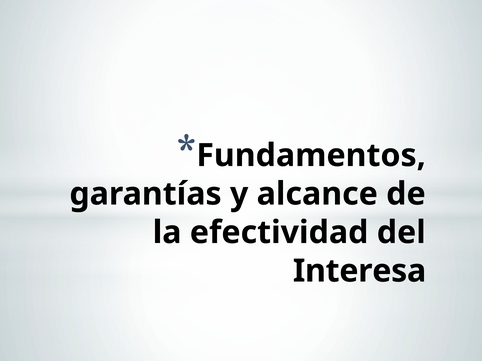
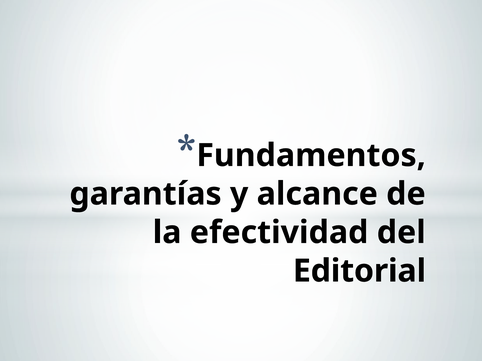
Interesa: Interesa -> Editorial
